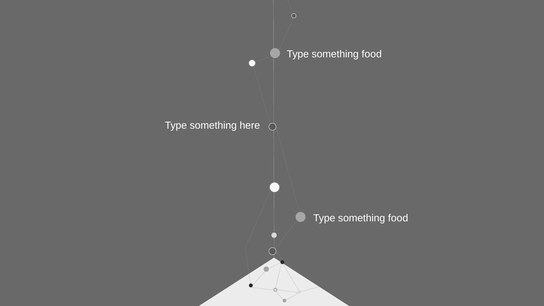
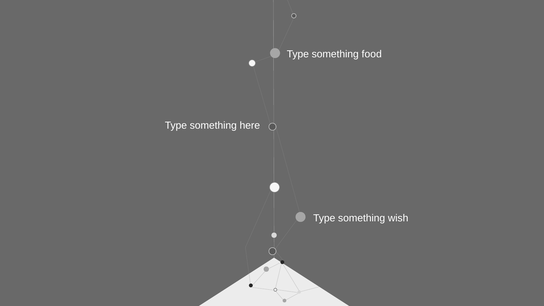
food at (398, 218): food -> wish
